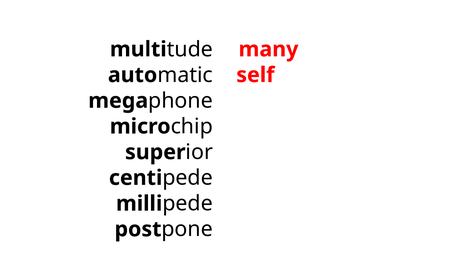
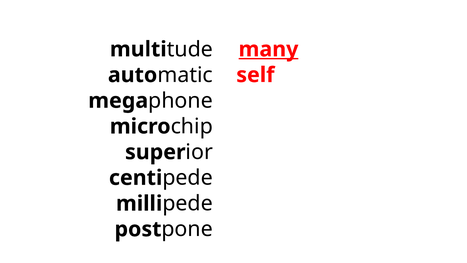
many underline: none -> present
